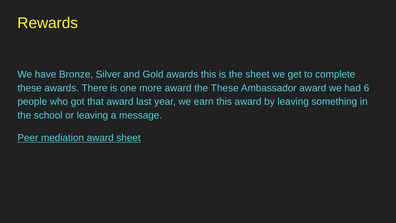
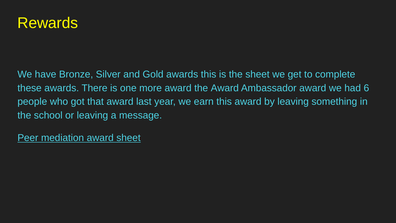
the These: These -> Award
